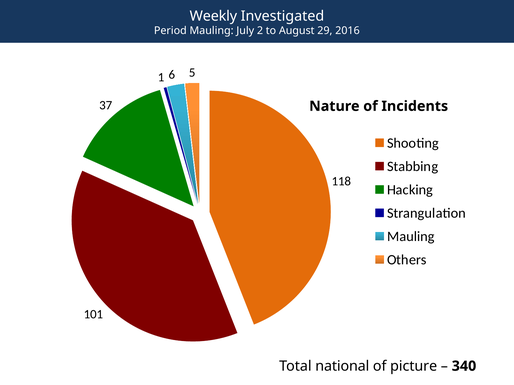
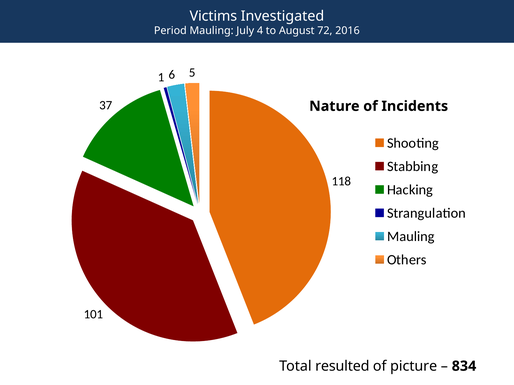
Weekly: Weekly -> Victims
2: 2 -> 4
29: 29 -> 72
national: national -> resulted
340: 340 -> 834
